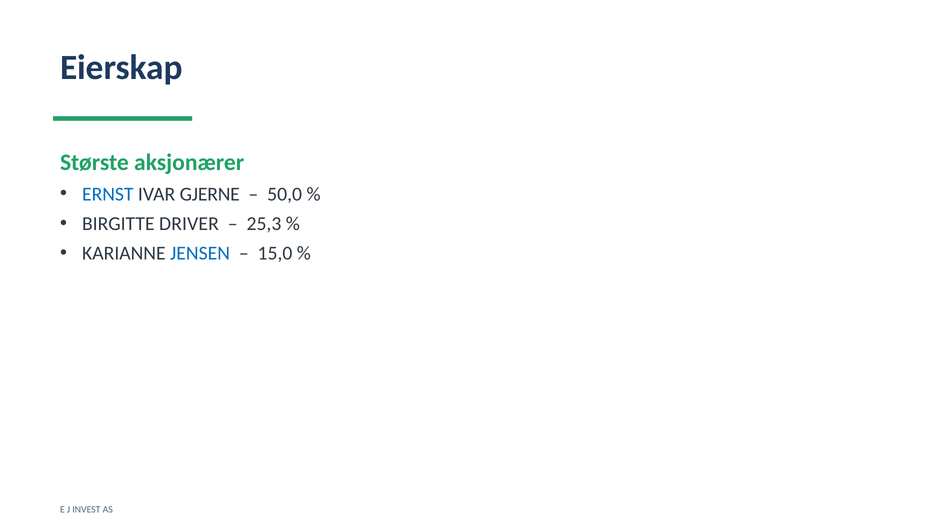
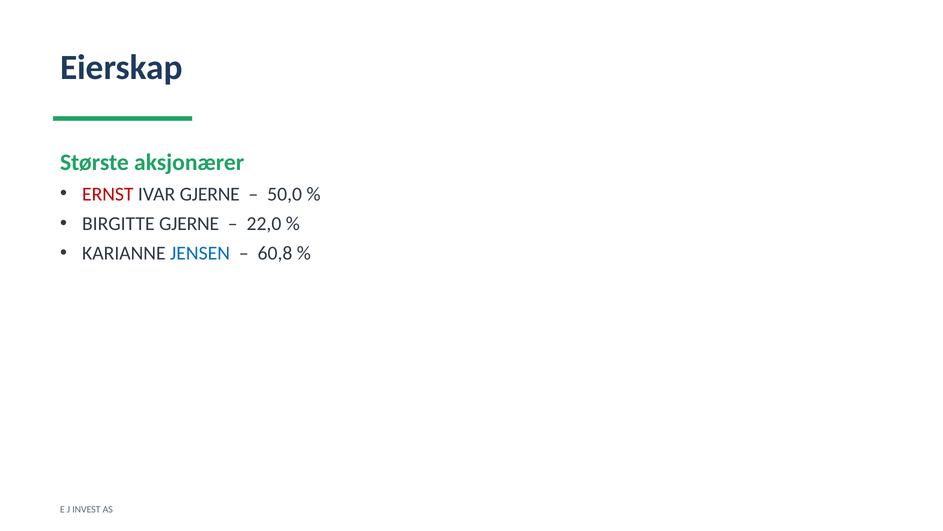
ERNST colour: blue -> red
BIRGITTE DRIVER: DRIVER -> GJERNE
25,3: 25,3 -> 22,0
15,0: 15,0 -> 60,8
